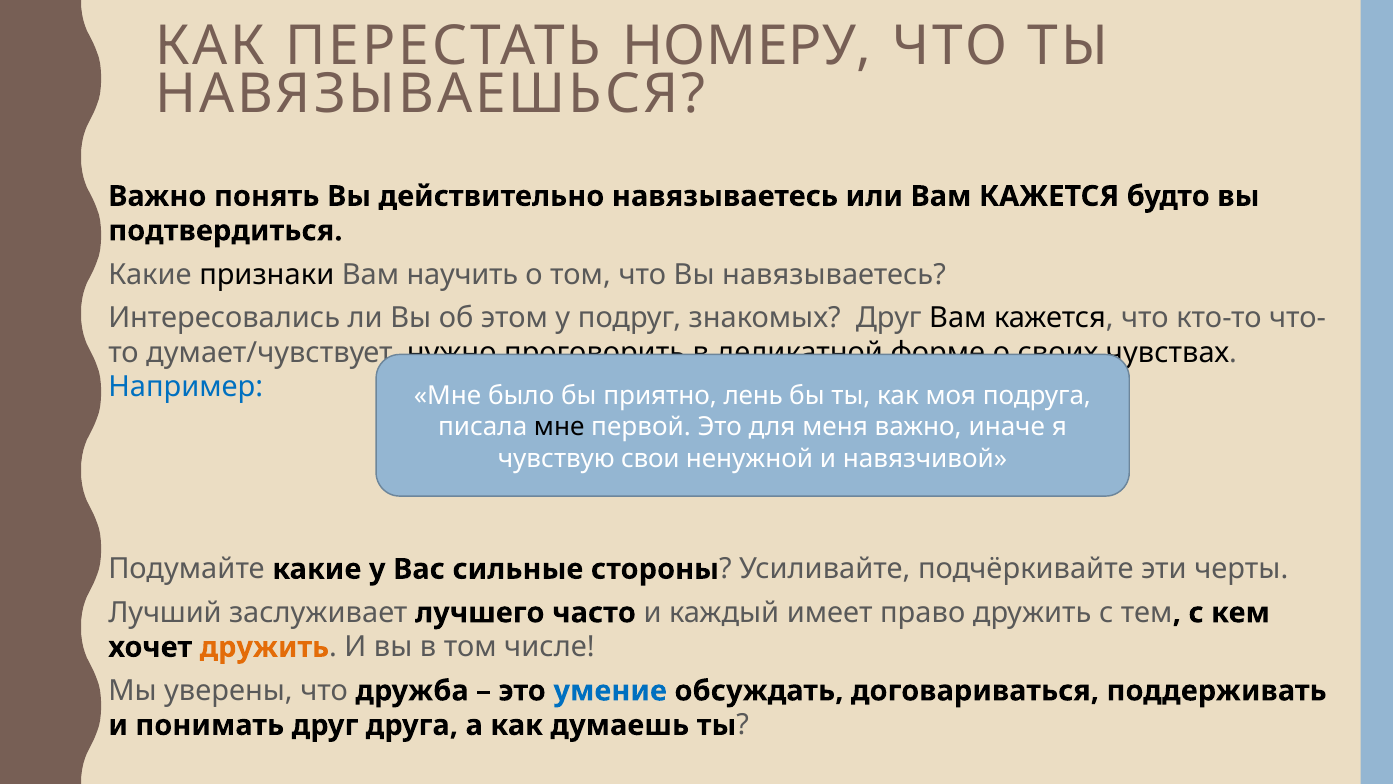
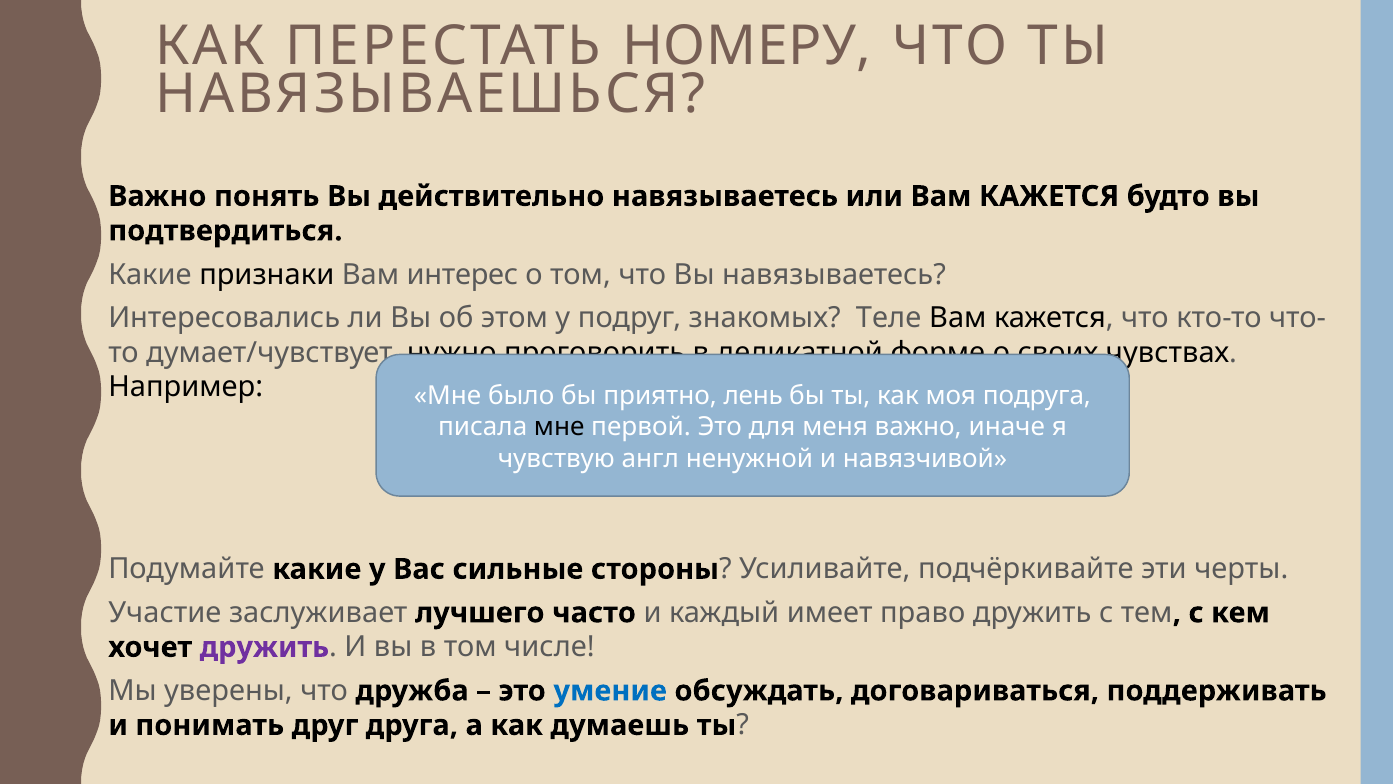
научить: научить -> интерес
знакомых Друг: Друг -> Теле
Например colour: blue -> black
свои: свои -> англ
Лучший: Лучший -> Участие
дружить at (264, 647) colour: orange -> purple
